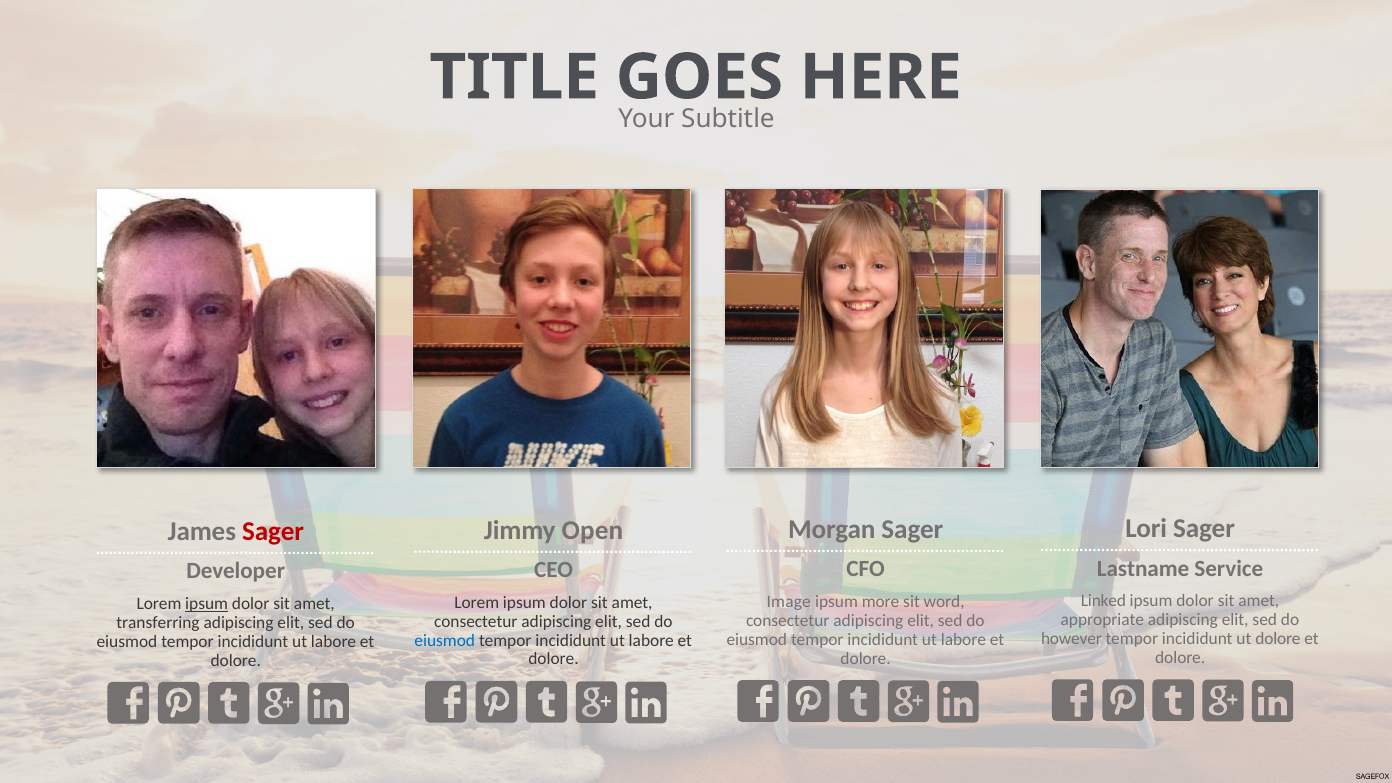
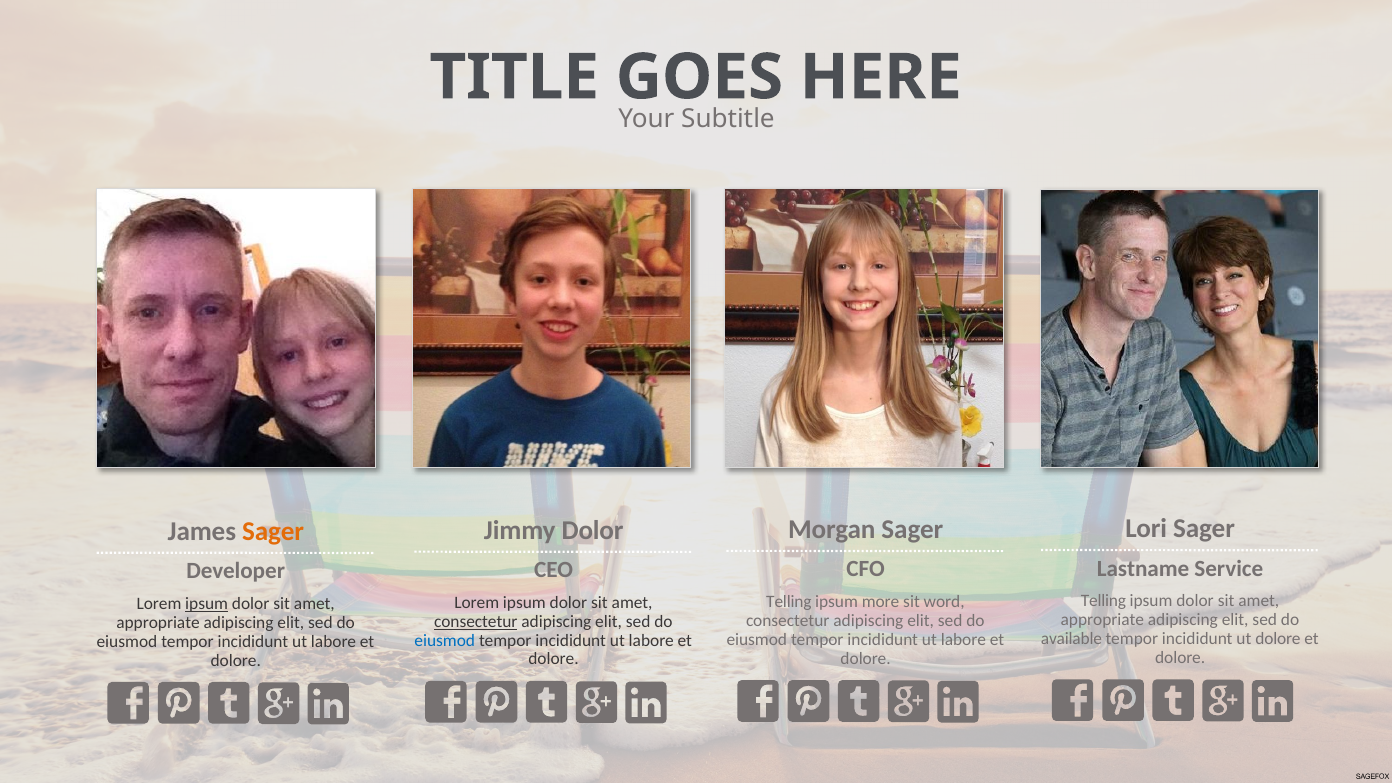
Jimmy Open: Open -> Dolor
Sager at (273, 531) colour: red -> orange
Linked at (1103, 601): Linked -> Telling
Image at (789, 602): Image -> Telling
consectetur at (476, 622) underline: none -> present
transferring at (158, 623): transferring -> appropriate
however: however -> available
